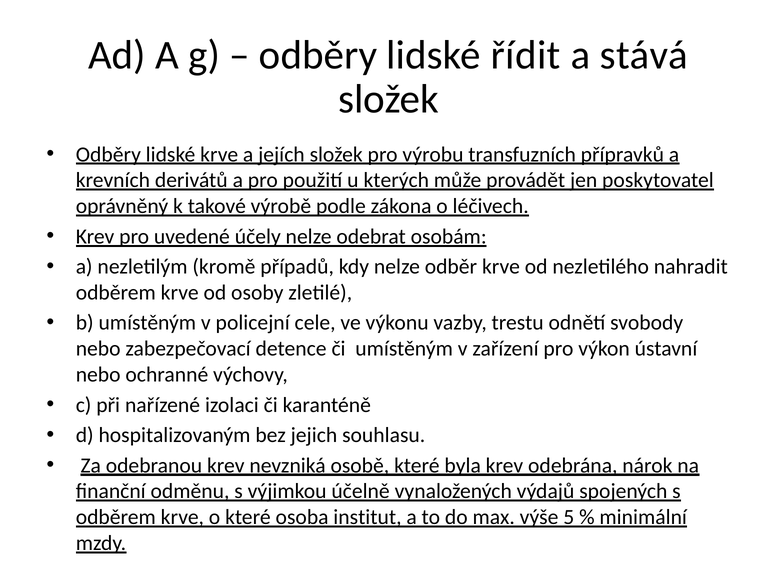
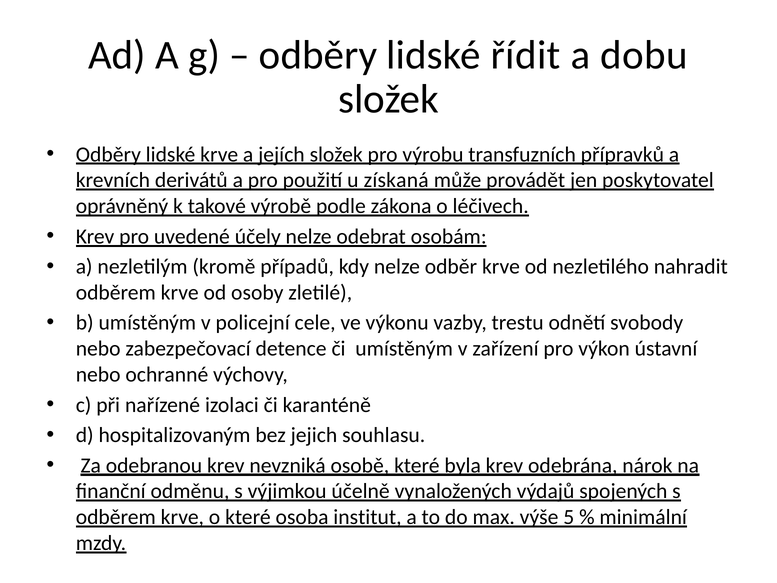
stává: stává -> dobu
kterých: kterých -> získaná
